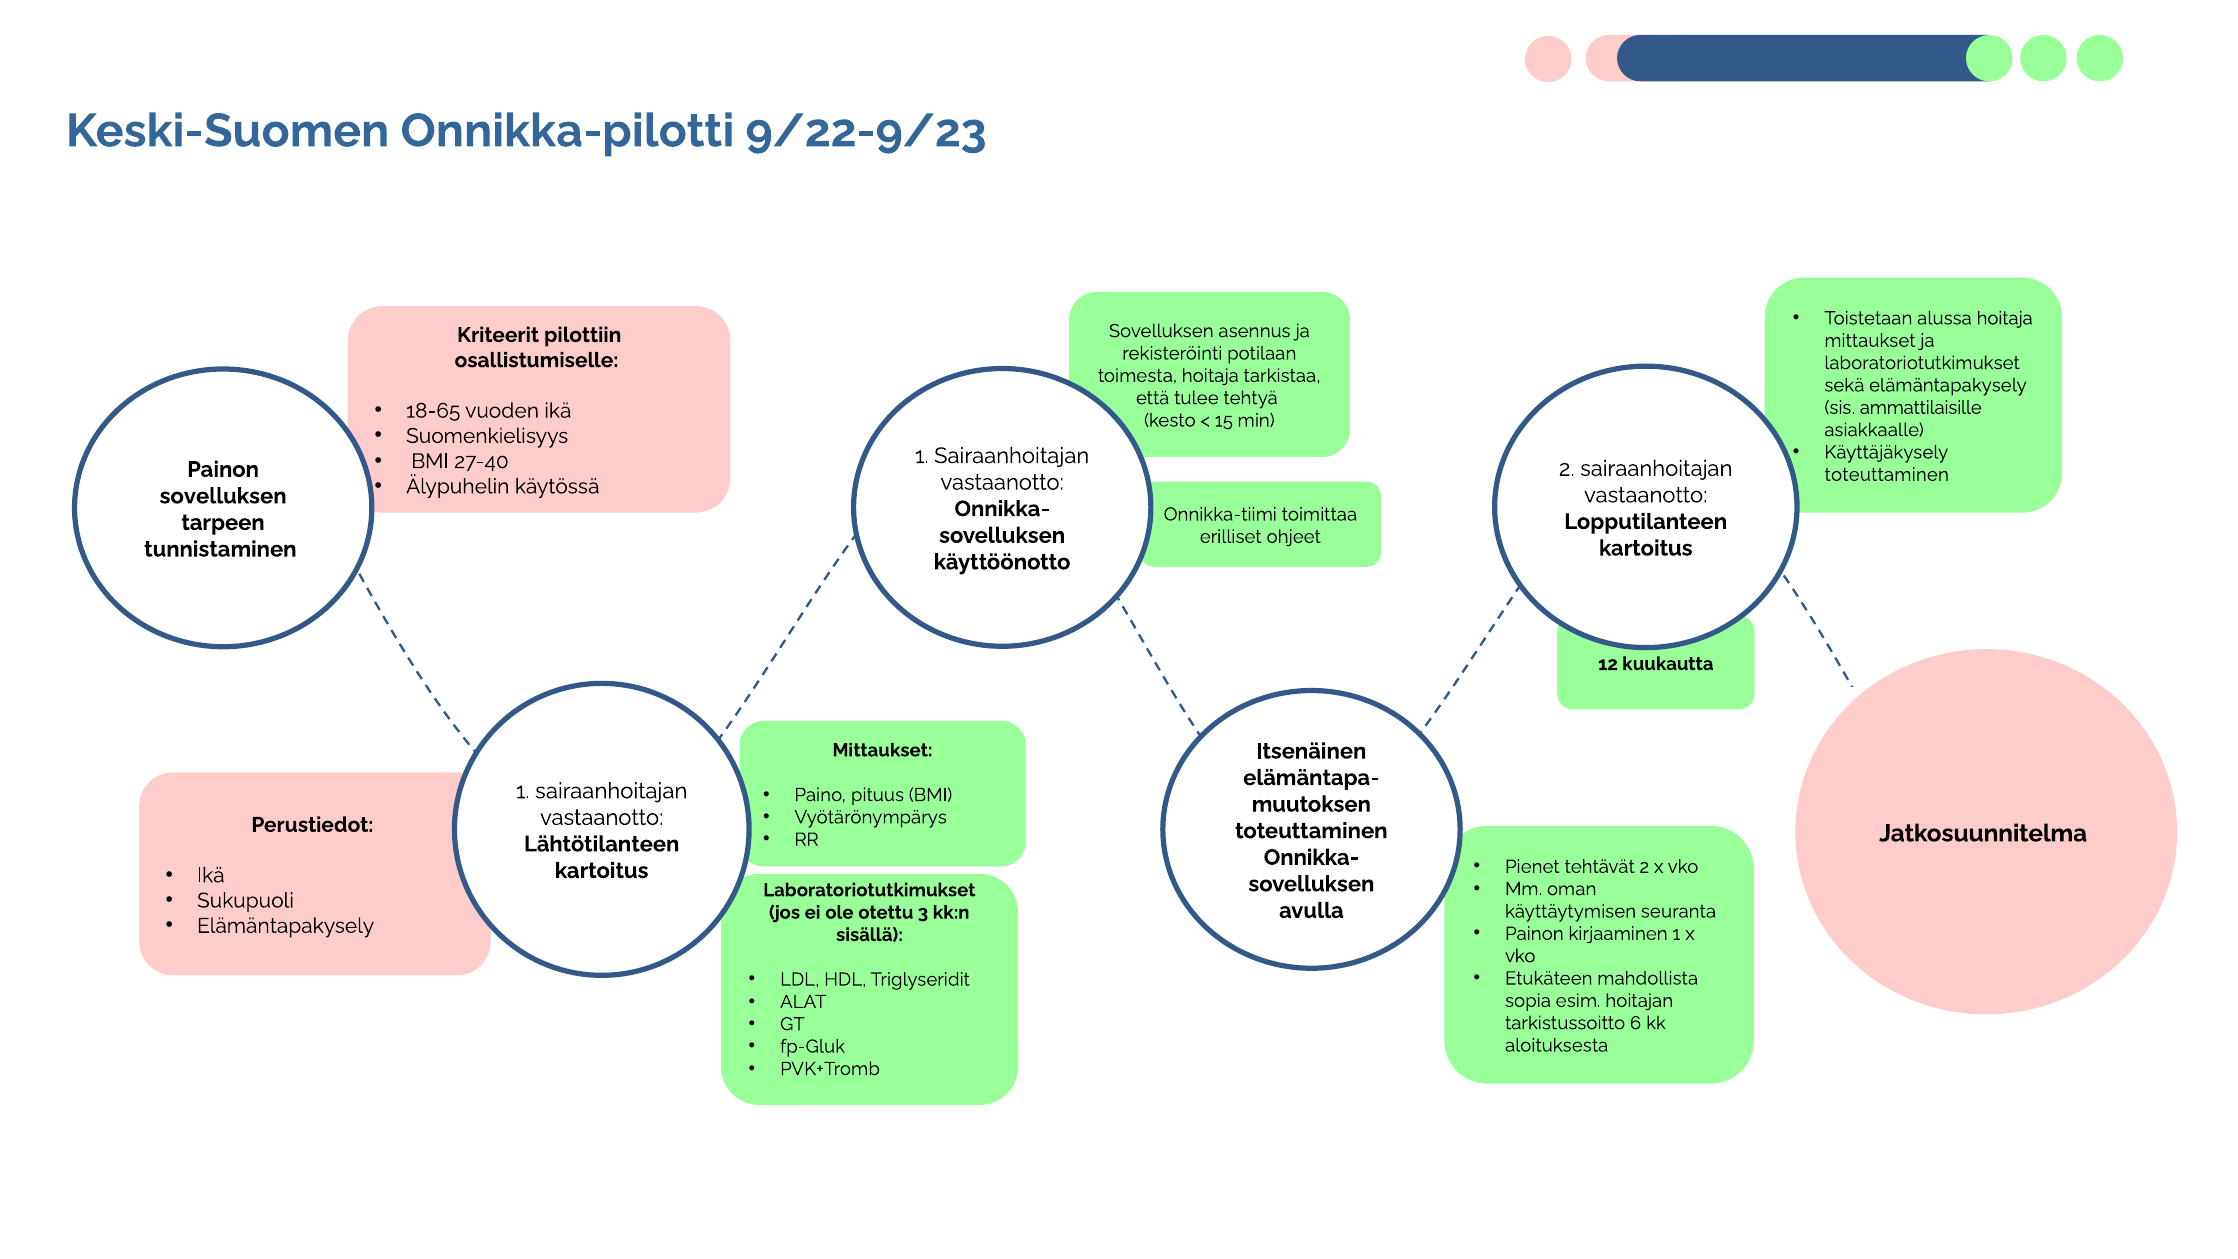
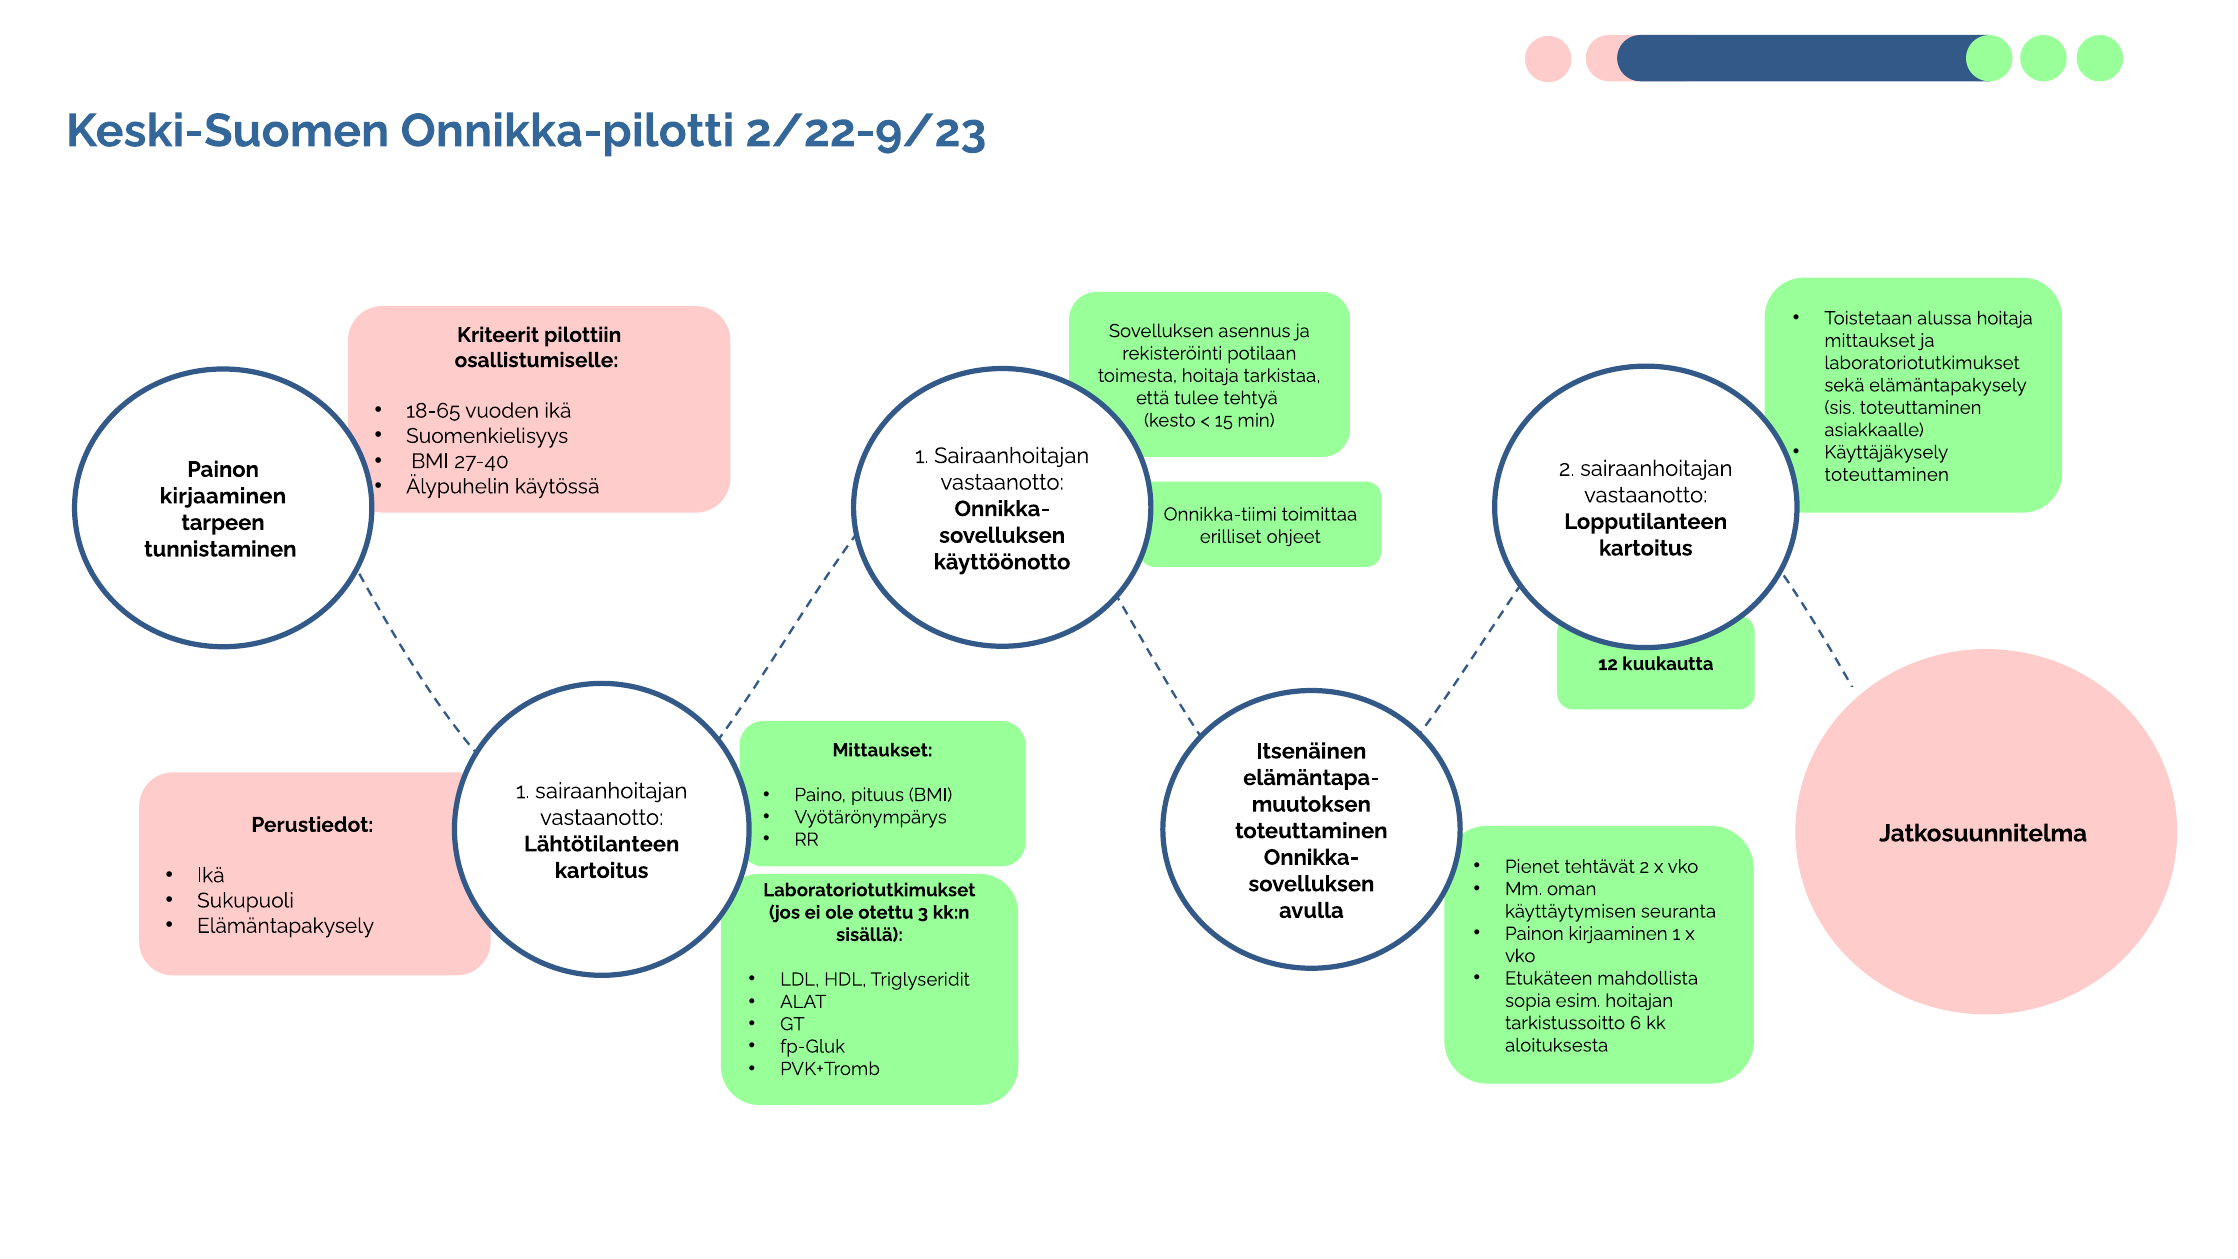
9/22-9/23: 9/22-9/23 -> 2/22-9/23
sis ammattilaisille: ammattilaisille -> toteuttaminen
sovelluksen at (223, 496): sovelluksen -> kirjaaminen
